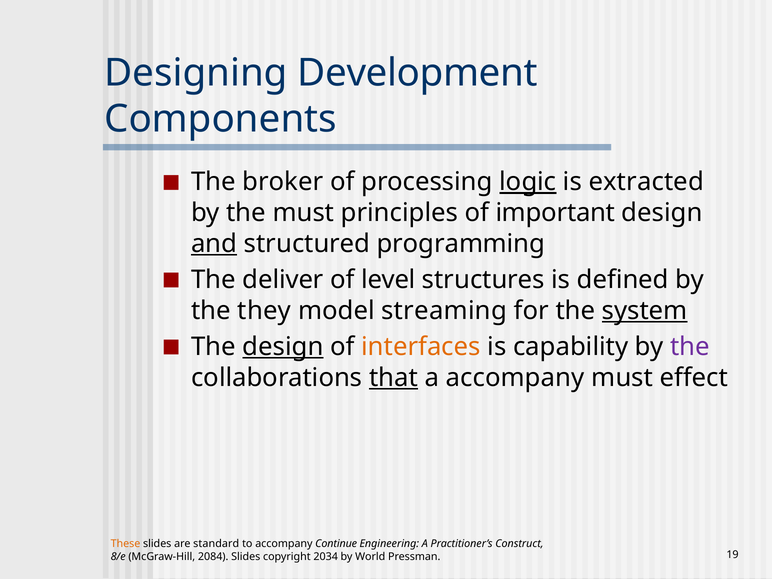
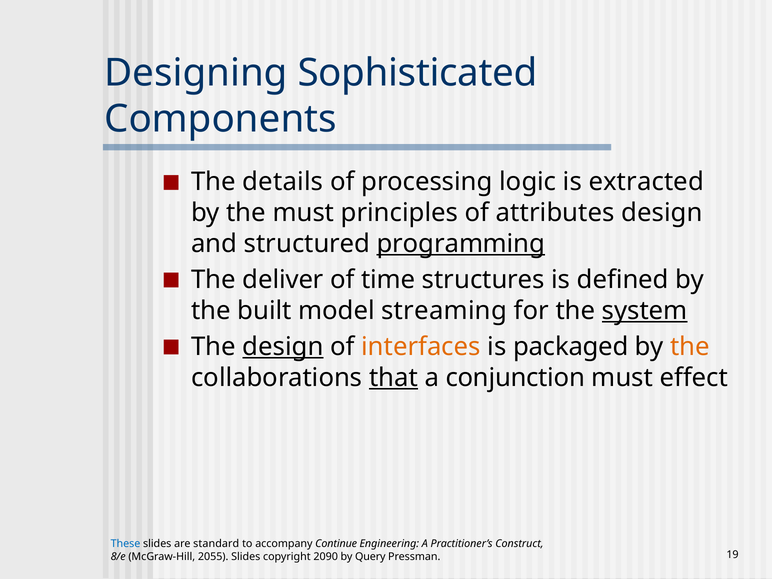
Development: Development -> Sophisticated
broker: broker -> details
logic underline: present -> none
important: important -> attributes
and underline: present -> none
programming underline: none -> present
level: level -> time
they: they -> built
capability: capability -> packaged
the at (690, 347) colour: purple -> orange
a accompany: accompany -> conjunction
These colour: orange -> blue
2084: 2084 -> 2055
2034: 2034 -> 2090
World: World -> Query
